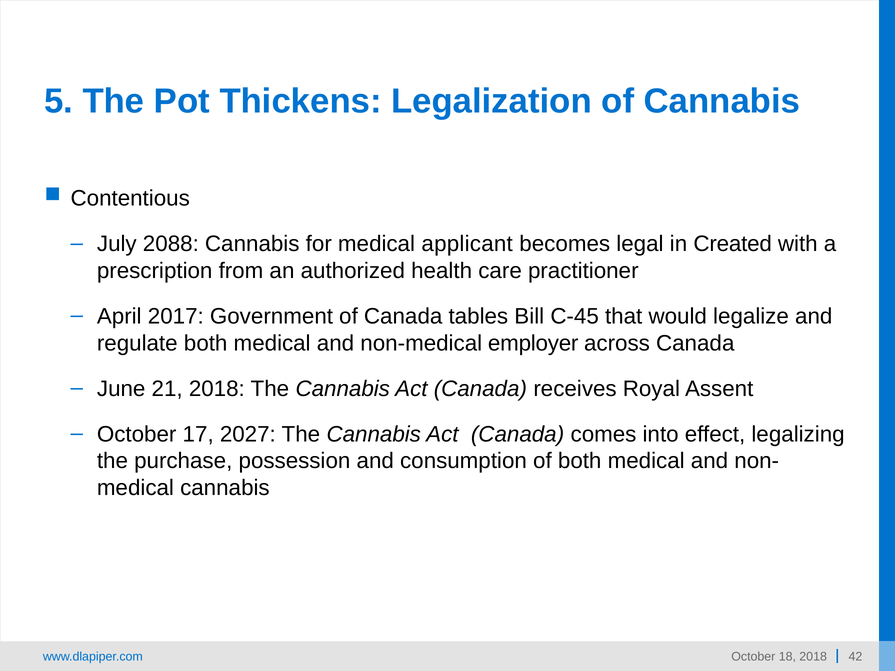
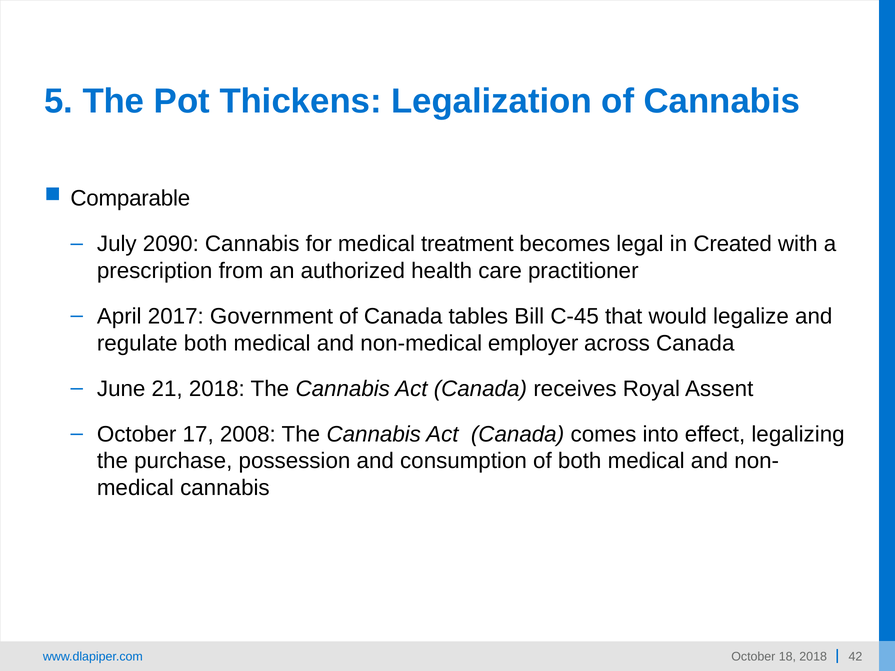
Contentious: Contentious -> Comparable
2088: 2088 -> 2090
applicant: applicant -> treatment
2027: 2027 -> 2008
